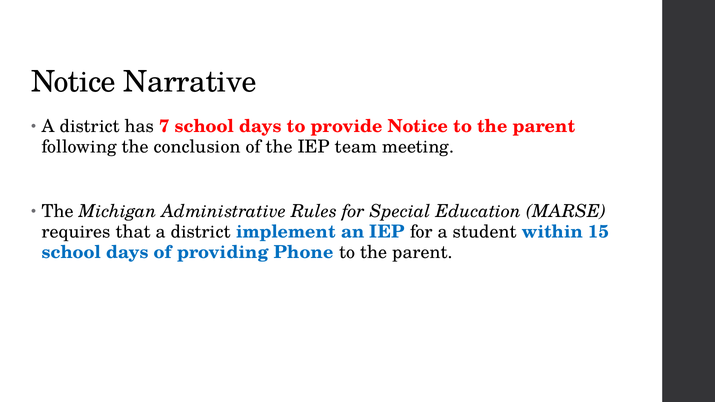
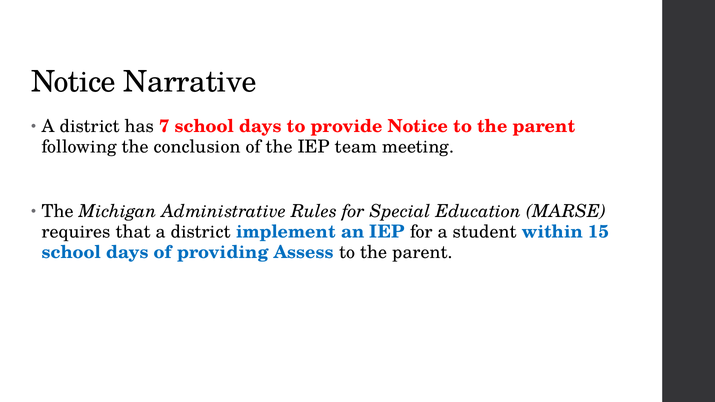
Phone: Phone -> Assess
